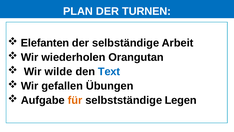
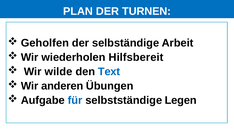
Elefanten: Elefanten -> Geholfen
Orangutan: Orangutan -> Hilfsbereit
gefallen: gefallen -> anderen
für colour: orange -> blue
